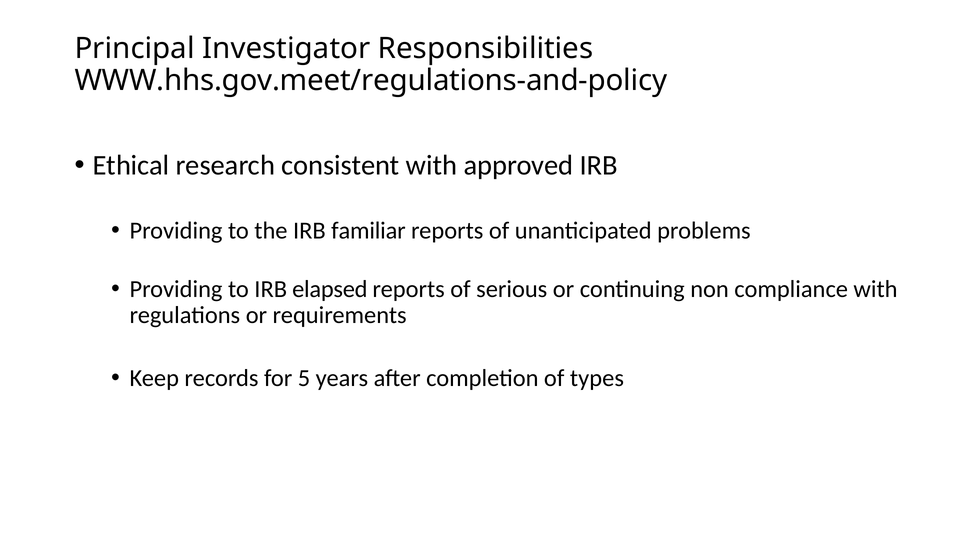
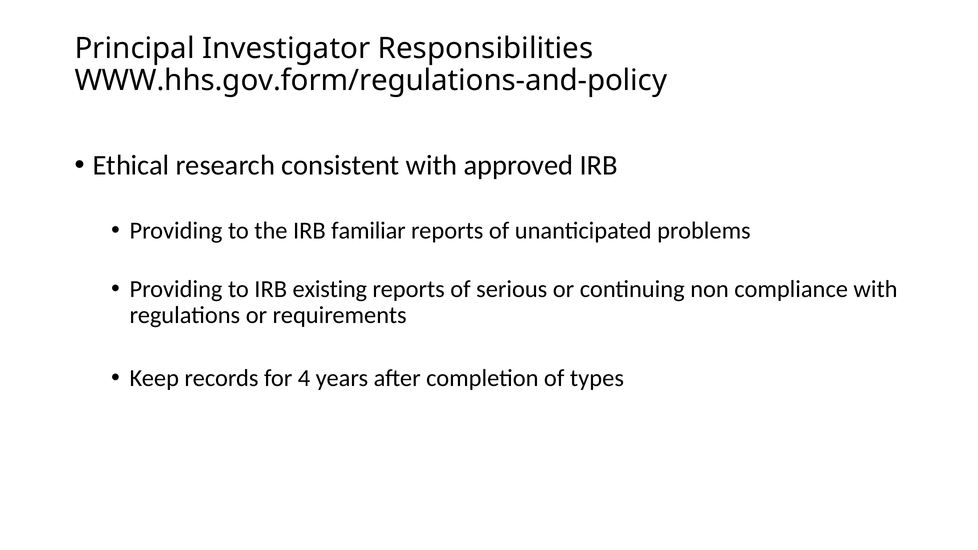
WWW.hhs.gov.meet/regulations-and-policy: WWW.hhs.gov.meet/regulations-and-policy -> WWW.hhs.gov.form/regulations-and-policy
elapsed: elapsed -> existing
5: 5 -> 4
